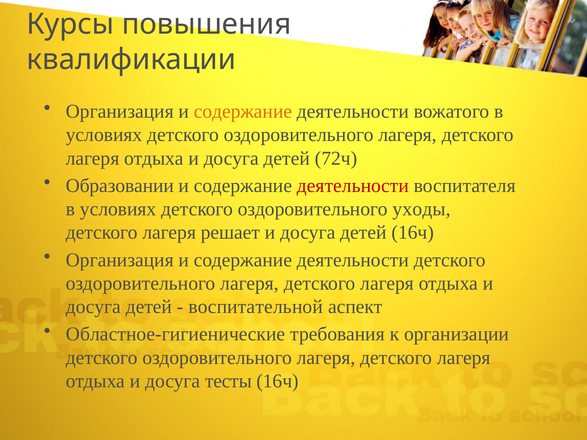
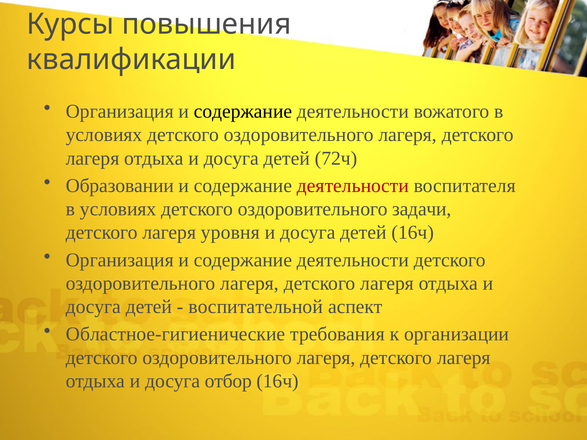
содержание at (243, 111) colour: orange -> black
уходы: уходы -> задачи
решает: решает -> уровня
тесты: тесты -> отбор
